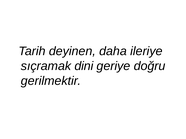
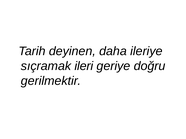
dini: dini -> ileri
